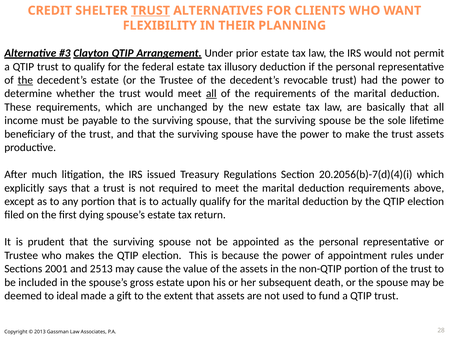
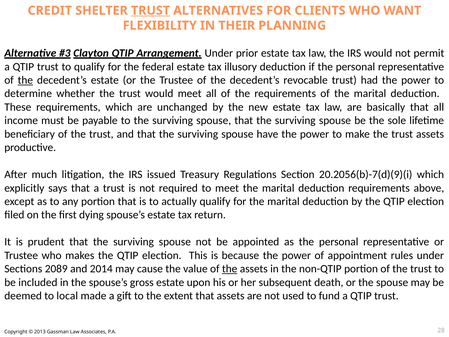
all at (211, 94) underline: present -> none
20.2056(b)-7(d)(4)(i: 20.2056(b)-7(d)(4)(i -> 20.2056(b)-7(d)(9)(i
2001: 2001 -> 2089
2513: 2513 -> 2014
the at (230, 269) underline: none -> present
ideal: ideal -> local
